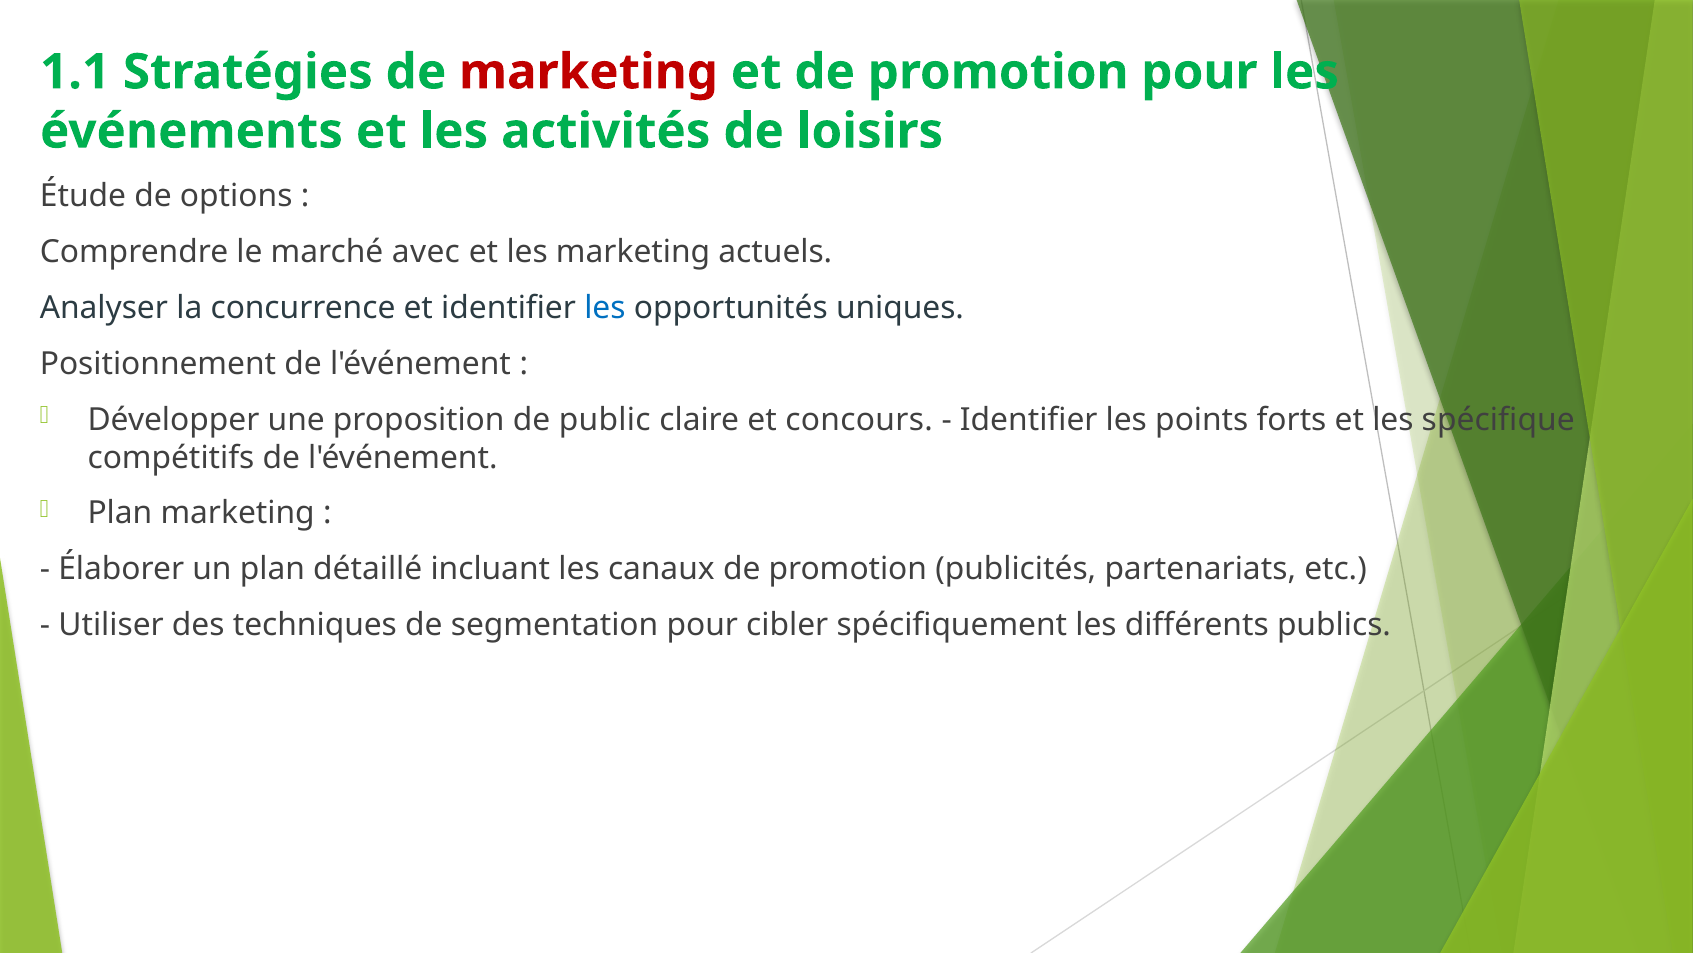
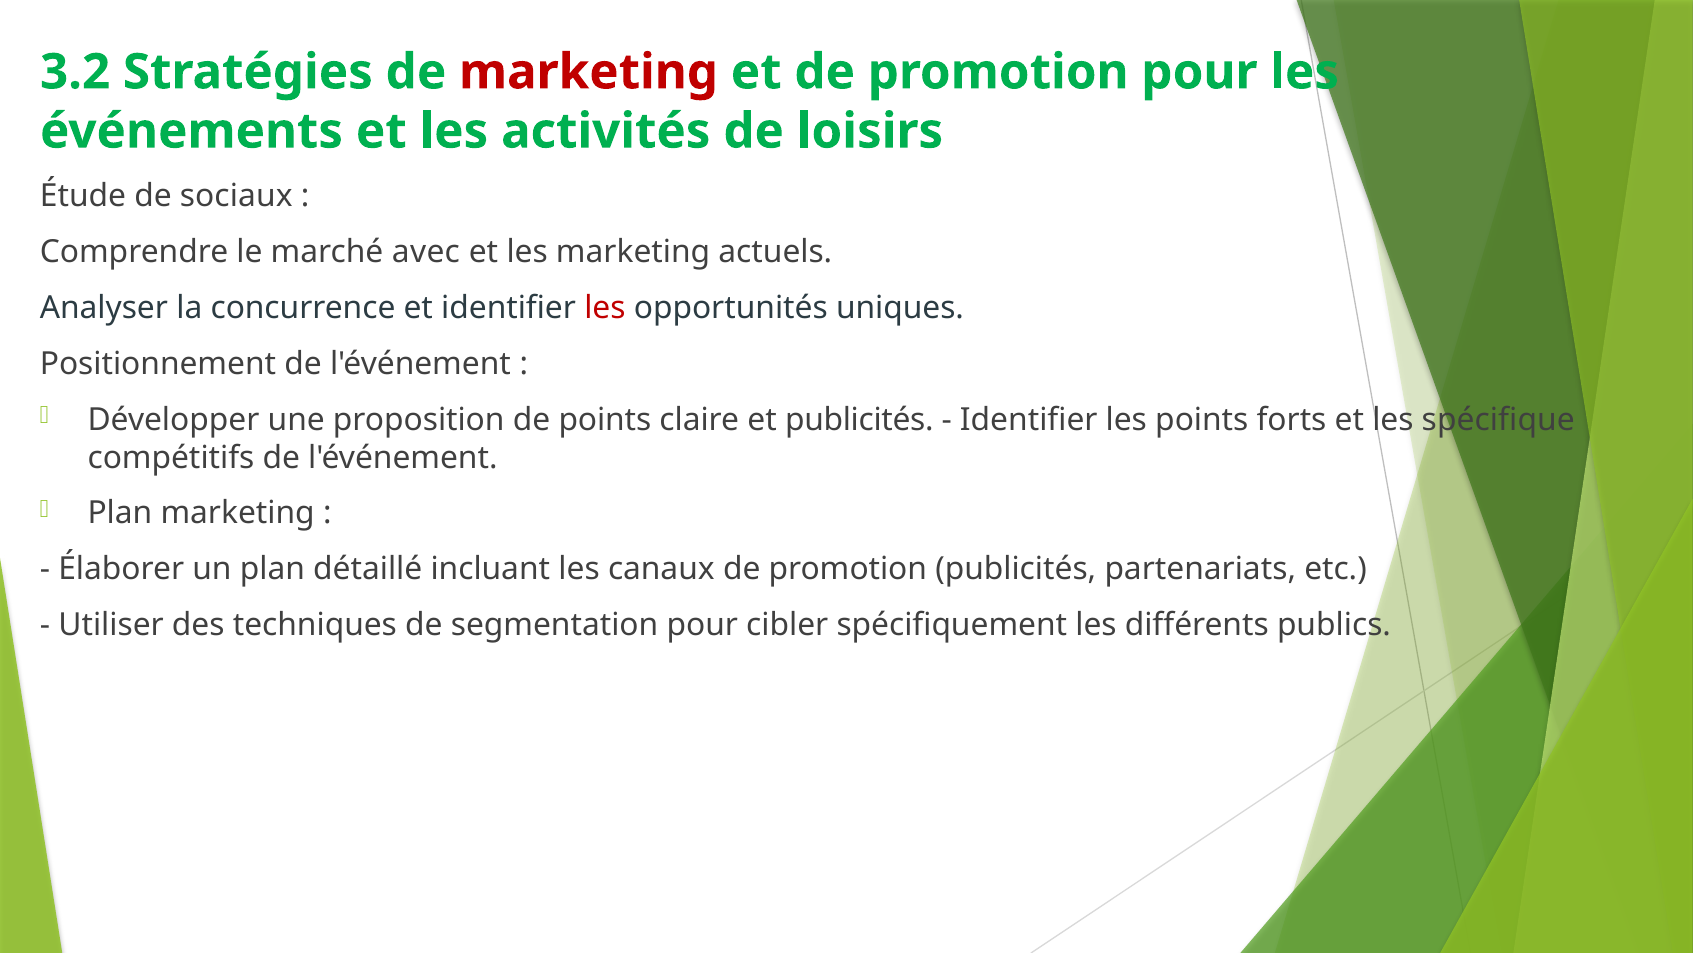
1.1: 1.1 -> 3.2
options: options -> sociaux
les at (605, 308) colour: blue -> red
de public: public -> points
et concours: concours -> publicités
